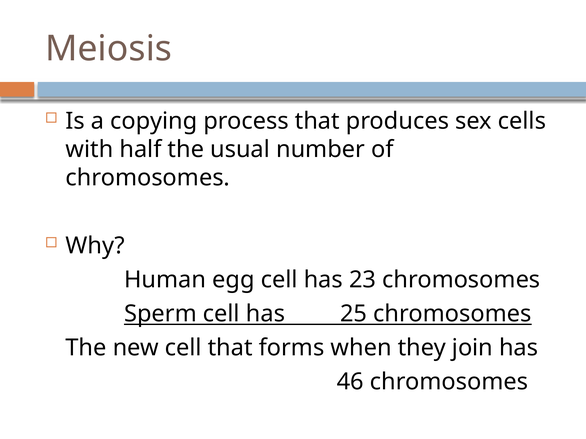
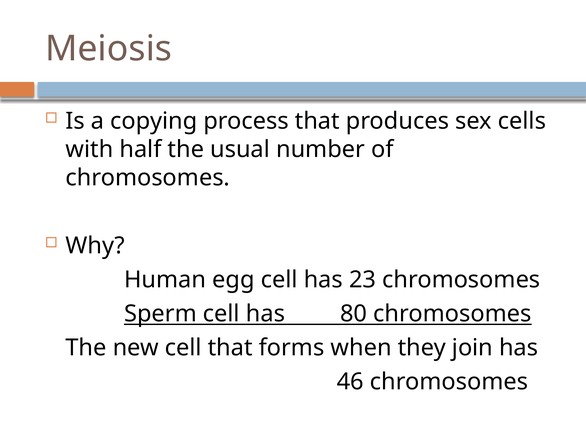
25: 25 -> 80
